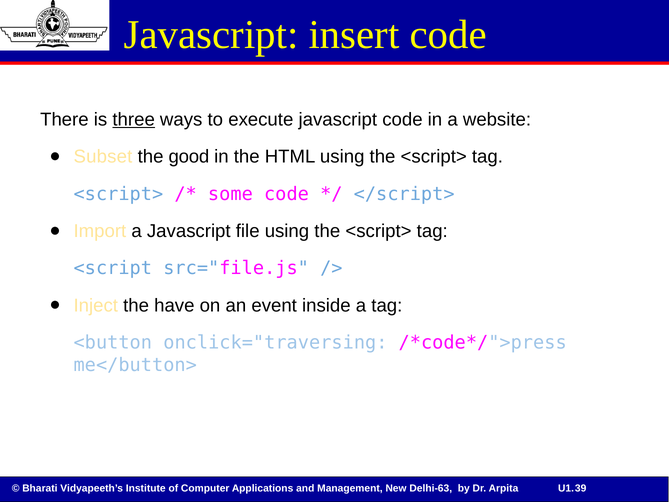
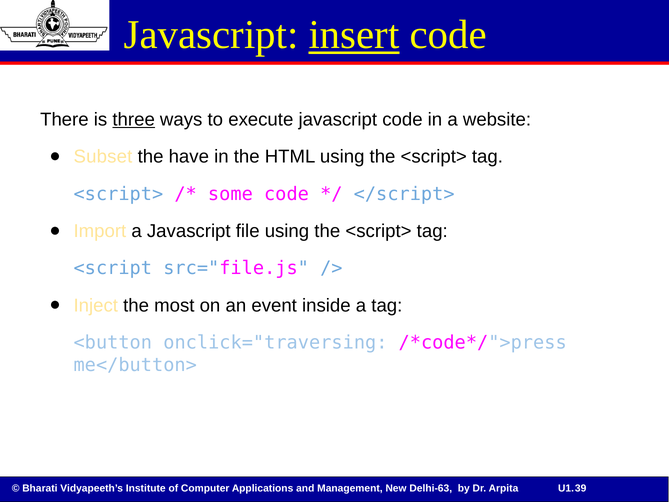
insert underline: none -> present
good: good -> have
have: have -> most
